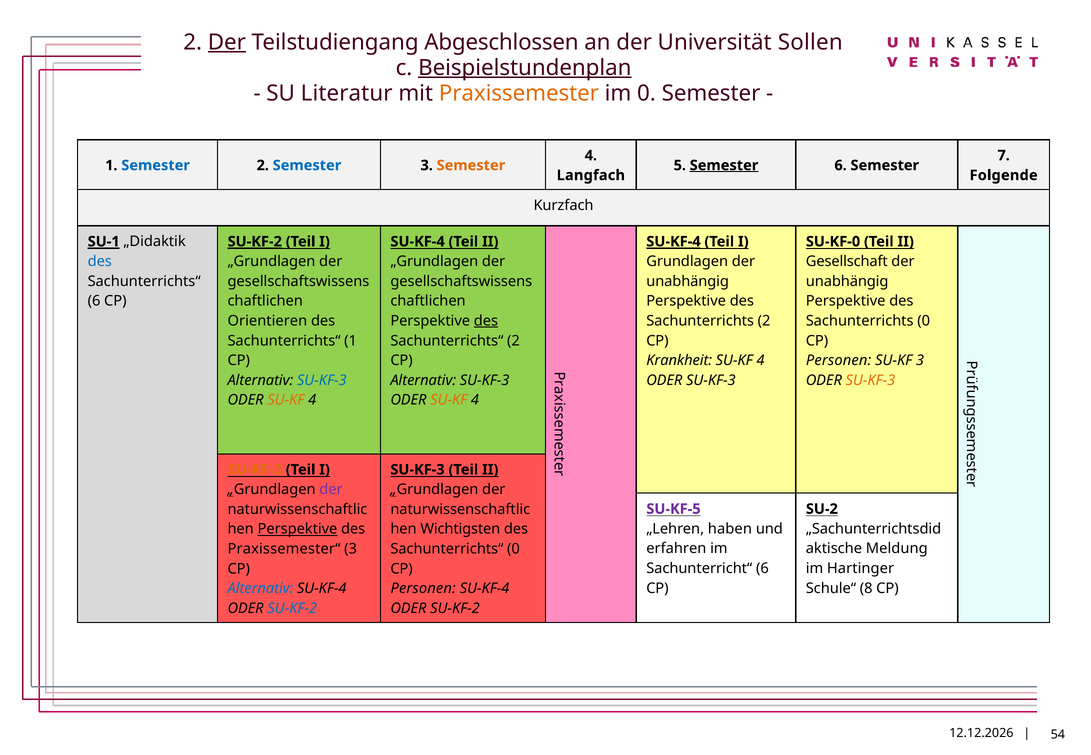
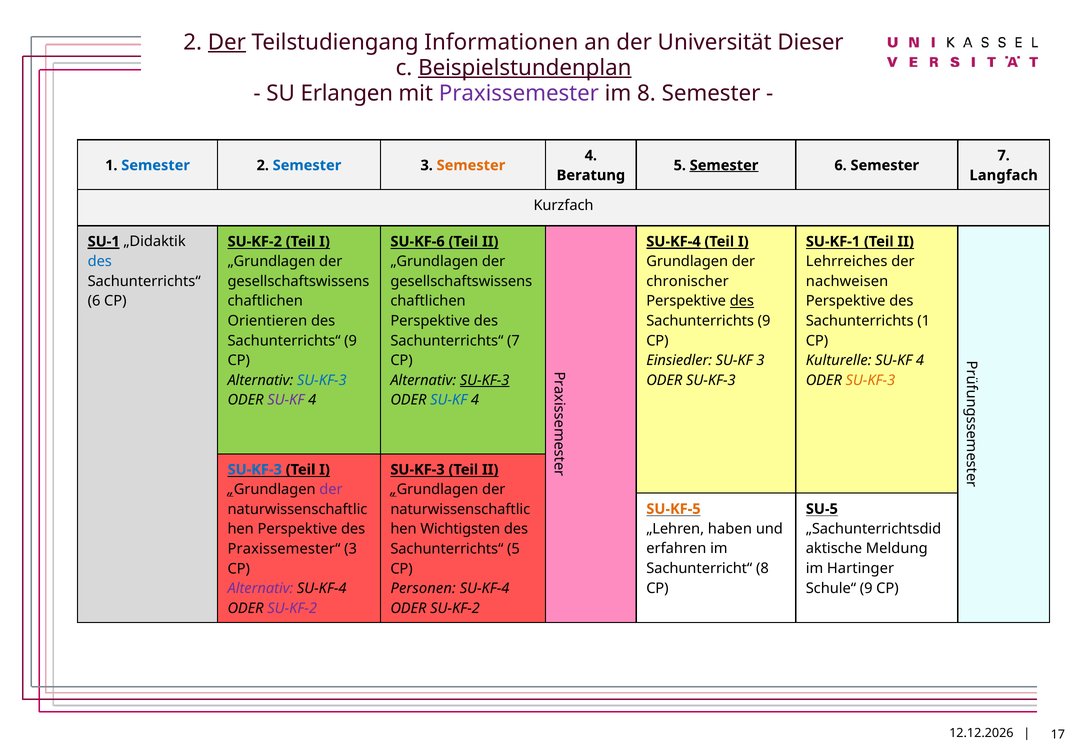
Abgeschlossen: Abgeschlossen -> Informationen
Sollen: Sollen -> Dieser
Literatur: Literatur -> Erlangen
Praxissemester colour: orange -> purple
im 0: 0 -> 8
Langfach: Langfach -> Beratung
Folgende: Folgende -> Langfach
SU-KF-2 at (255, 242) underline: present -> none
SU-KF-4 at (418, 242): SU-KF-4 -> SU-KF-6
SU-KF-0: SU-KF-0 -> SU-KF-1
Gesellschaft: Gesellschaft -> Lehrreiches
unabhängig at (688, 281): unabhängig -> chronischer
unabhängig at (847, 281): unabhängig -> nachweisen
des at (742, 301) underline: none -> present
des at (486, 321) underline: present -> none
Sachunterrichts 2: 2 -> 9
Sachunterrichts 0: 0 -> 1
Sachunterrichts“ 1: 1 -> 9
Sachunterrichts“ 2: 2 -> 7
Krankheit: Krankheit -> Einsiedler
4 at (760, 361): 4 -> 3
Personen at (839, 361): Personen -> Kulturelle
3 at (920, 361): 3 -> 4
SU-KF-3 at (485, 380) underline: none -> present
SU-KF at (286, 400) colour: orange -> purple
SU-KF at (449, 400) colour: orange -> blue
SU-KF-3 at (255, 470) colour: orange -> blue
SU-KF-5 colour: purple -> orange
SU-2: SU-2 -> SU-5
Perspektive at (297, 529) underline: present -> none
Sachunterrichts“ 0: 0 -> 5
Sachunterricht“ 6: 6 -> 8
Schule“ 8: 8 -> 9
Alternativ at (260, 589) colour: blue -> purple
SU-KF-2 at (292, 609) colour: blue -> purple
54: 54 -> 17
